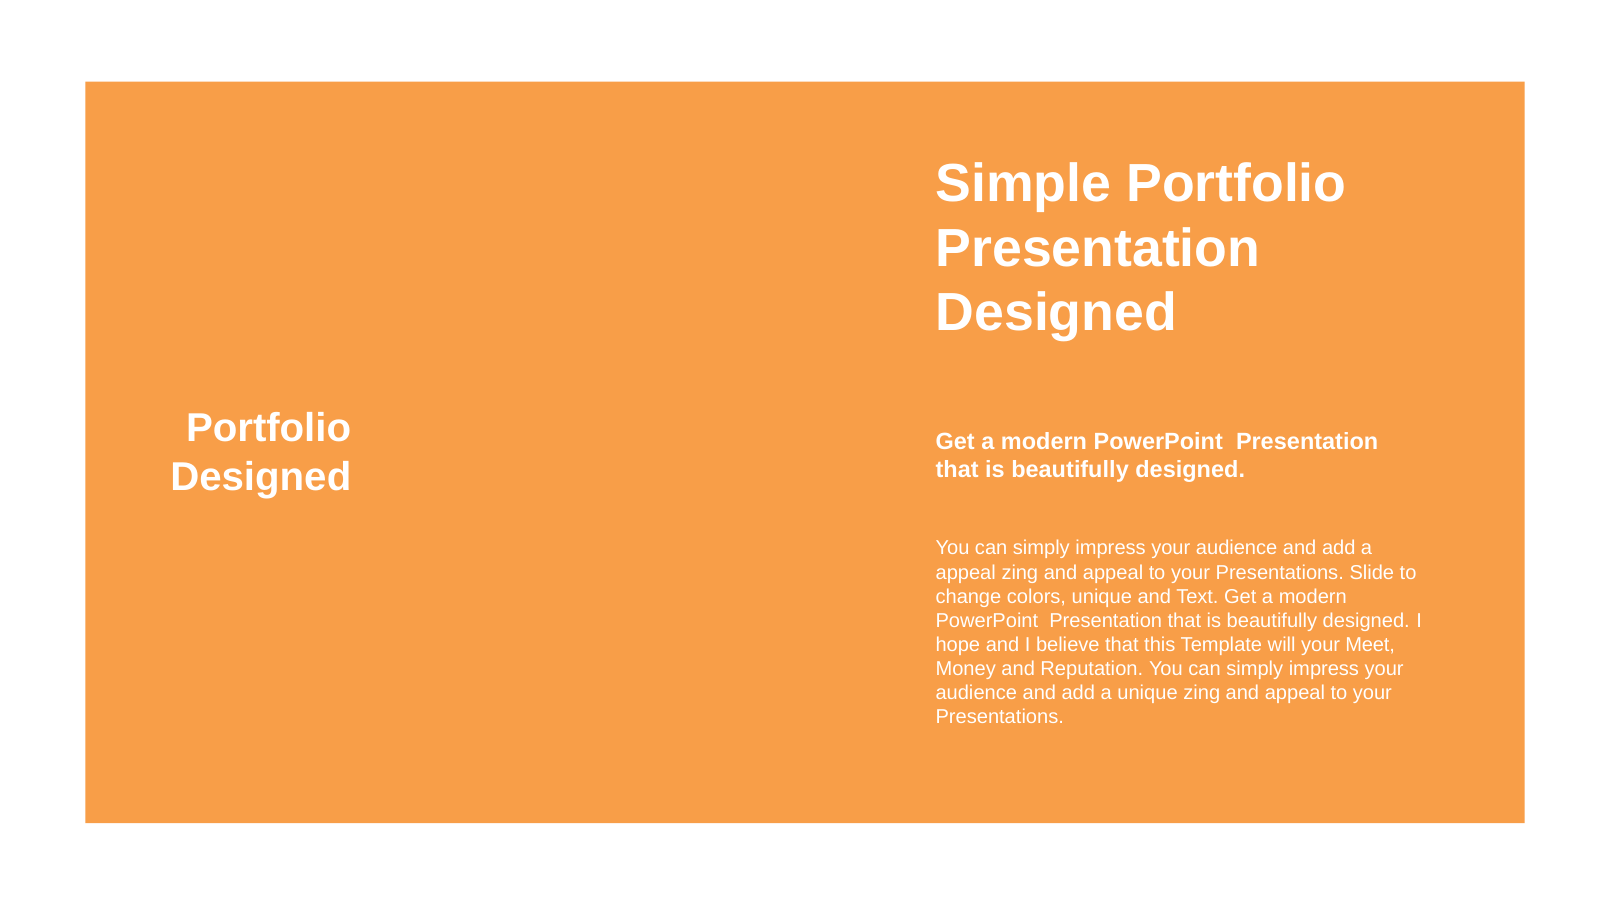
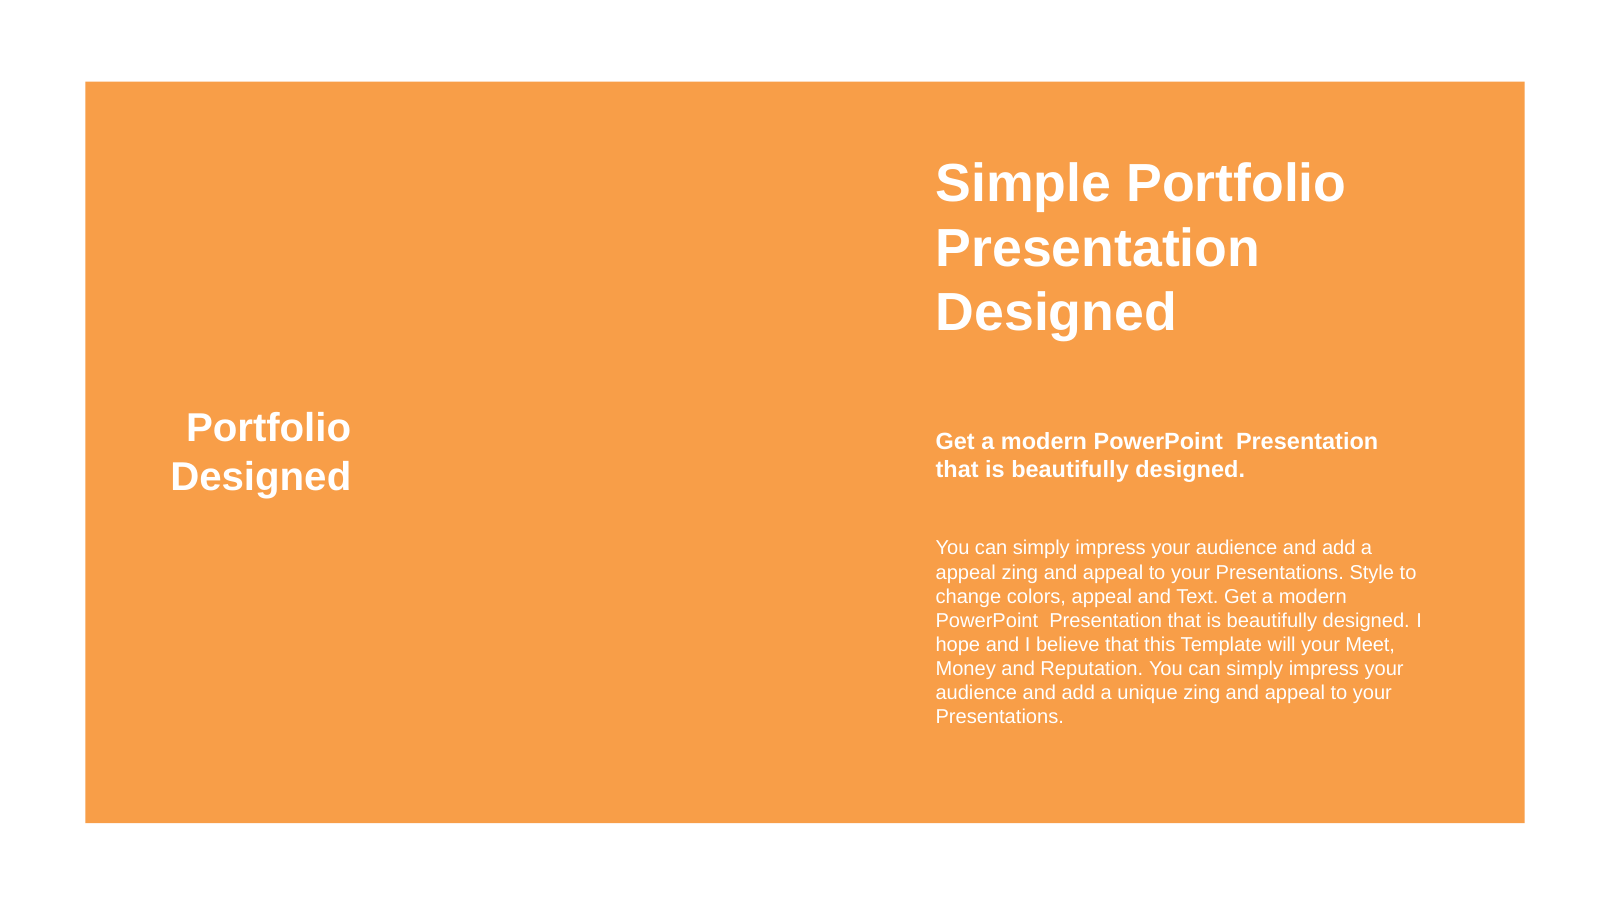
Slide: Slide -> Style
colors unique: unique -> appeal
